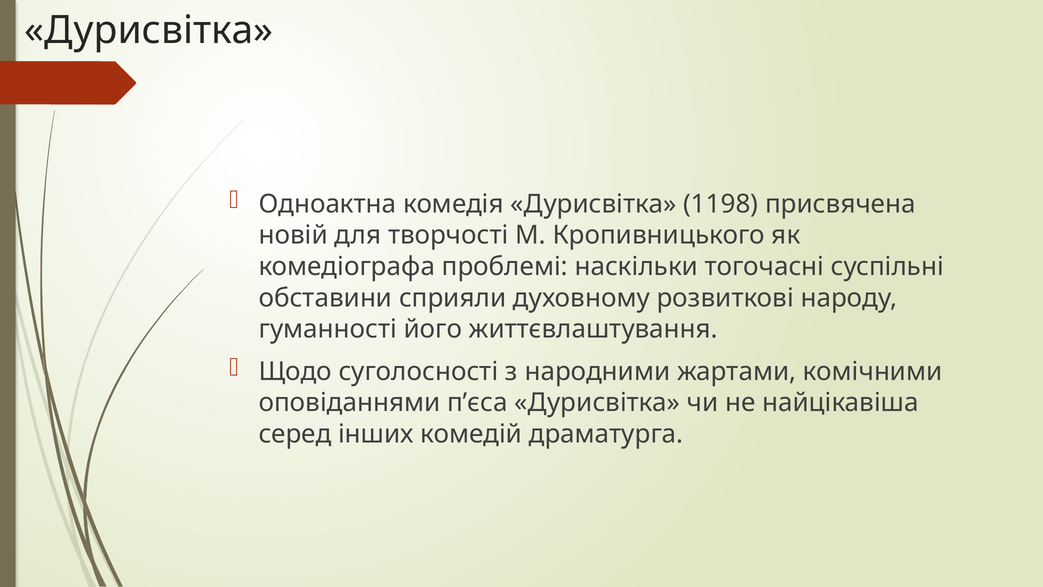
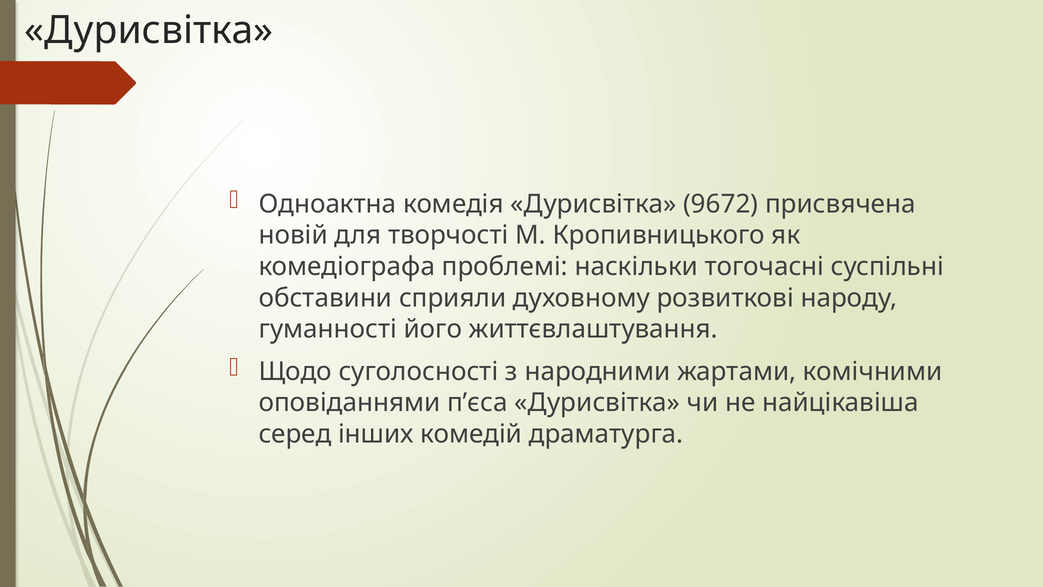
1198: 1198 -> 9672
